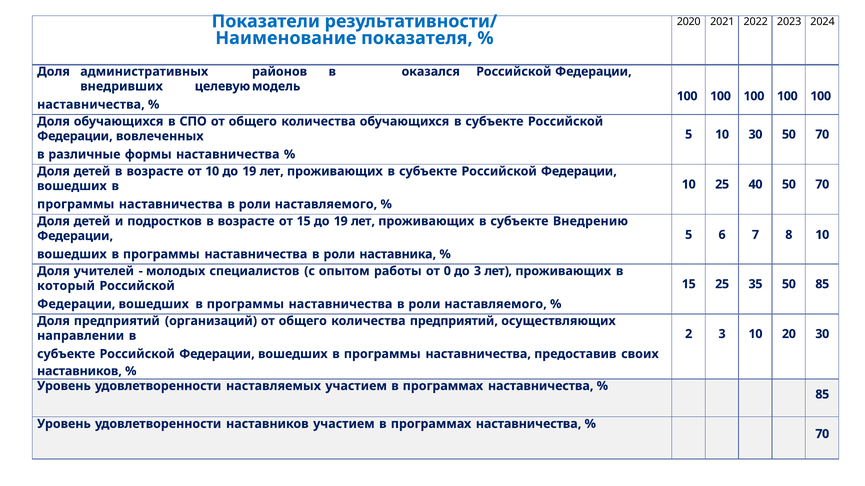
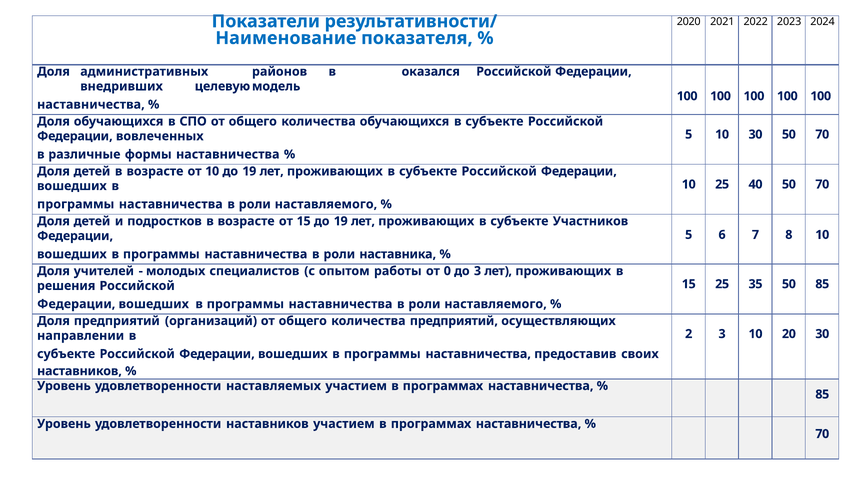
Внедрению: Внедрению -> Участников
который: который -> решения
